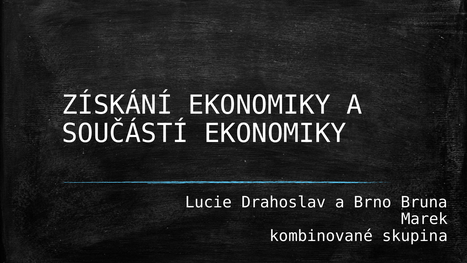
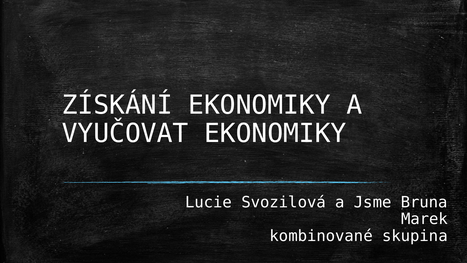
SOUČÁSTÍ: SOUČÁSTÍ -> VYUČOVAT
Drahoslav: Drahoslav -> Svozilová
Brno: Brno -> Jsme
